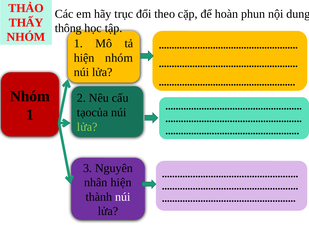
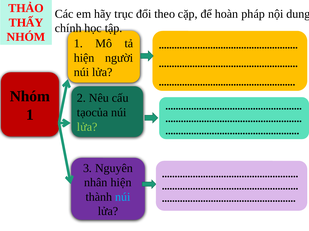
phun: phun -> pháp
thông: thông -> chính
hiện nhóm: nhóm -> người
núi at (123, 197) colour: white -> light blue
